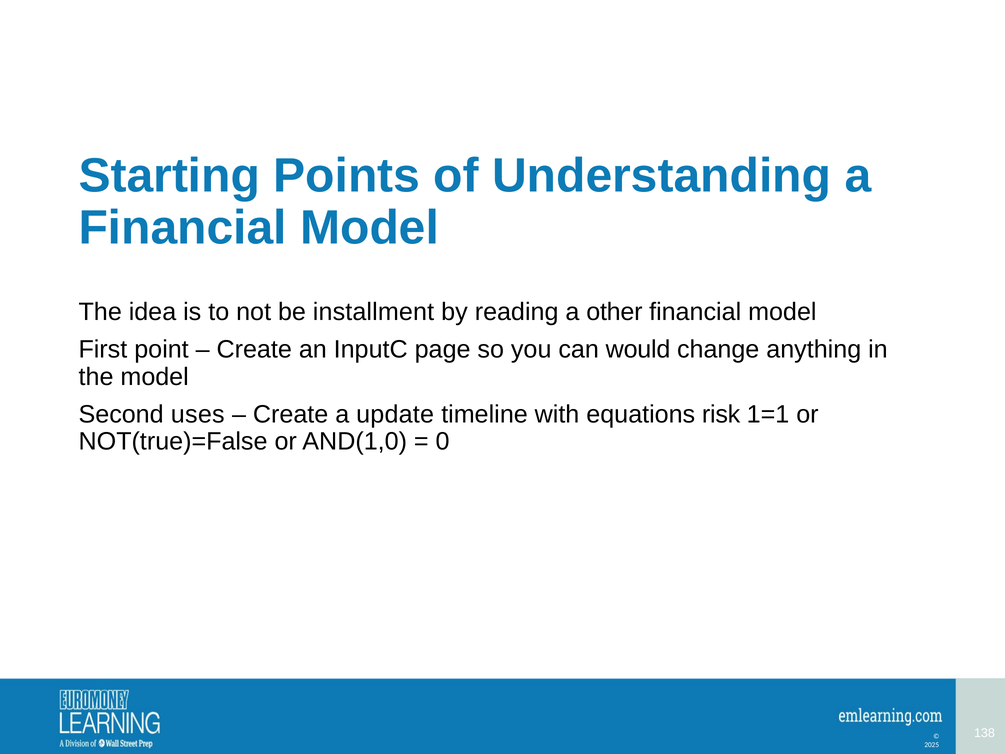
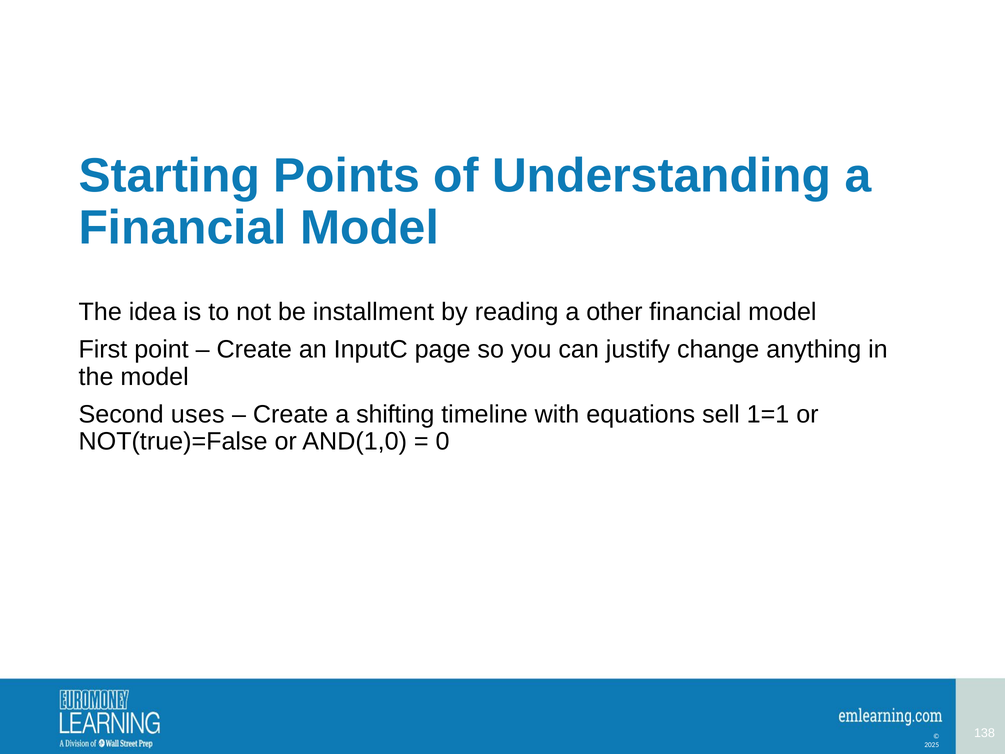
would: would -> justify
update: update -> shifting
risk: risk -> sell
